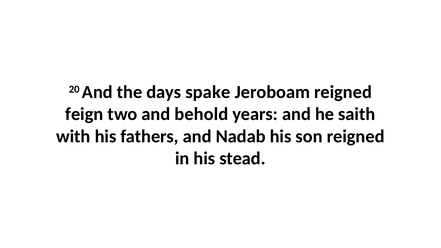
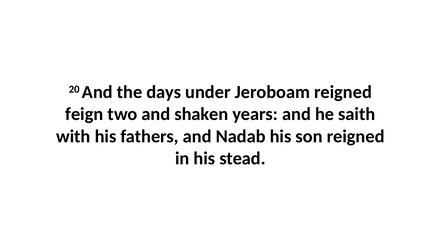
spake: spake -> under
behold: behold -> shaken
